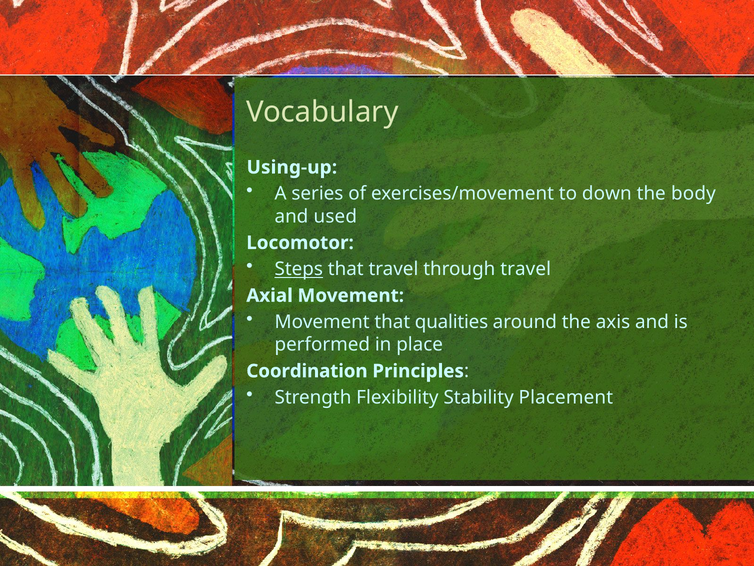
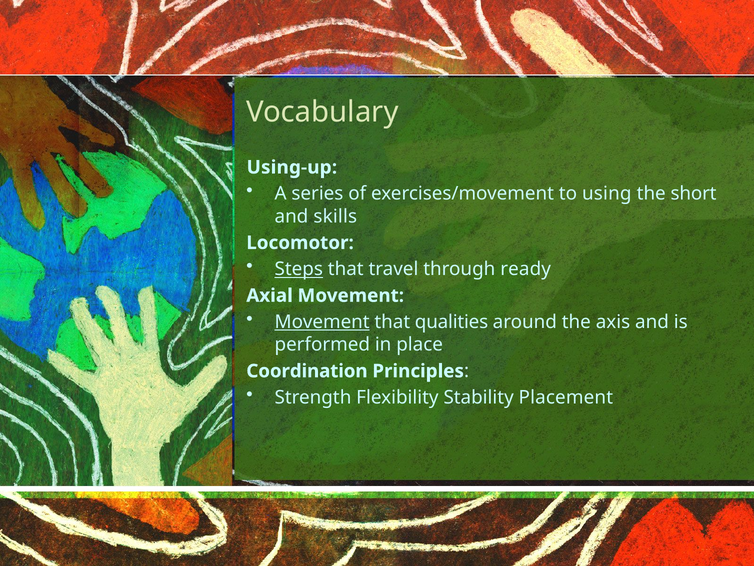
down: down -> using
body: body -> short
used: used -> skills
through travel: travel -> ready
Movement at (322, 322) underline: none -> present
